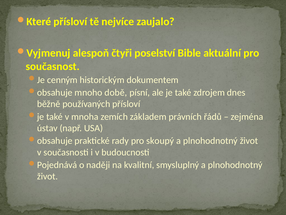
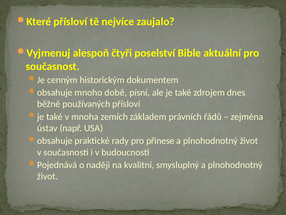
skoupý: skoupý -> přinese
